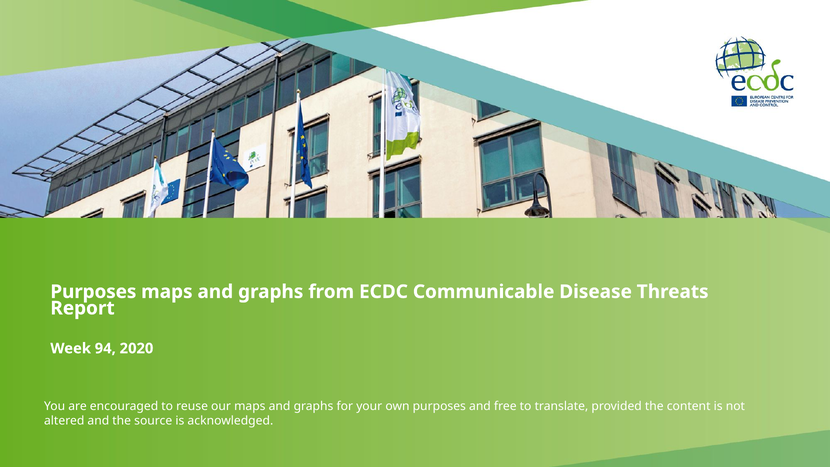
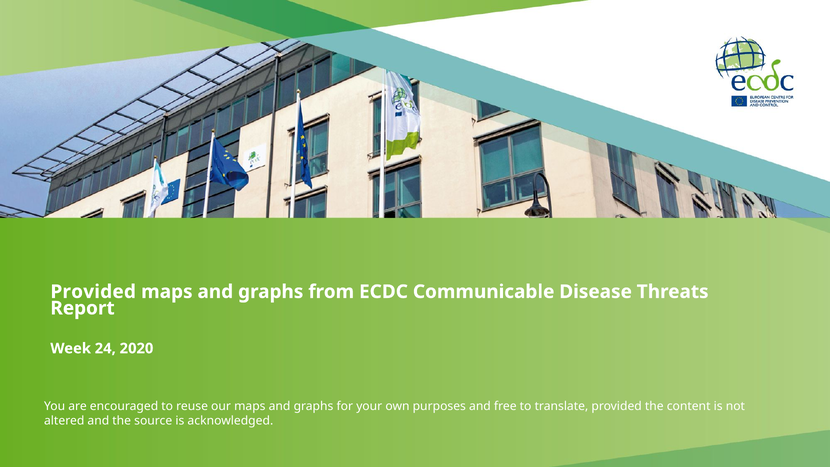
Purposes at (93, 292): Purposes -> Provided
94: 94 -> 24
